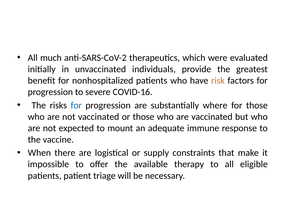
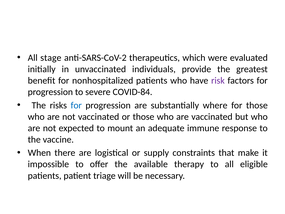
much: much -> stage
risk colour: orange -> purple
COVID-16: COVID-16 -> COVID-84
